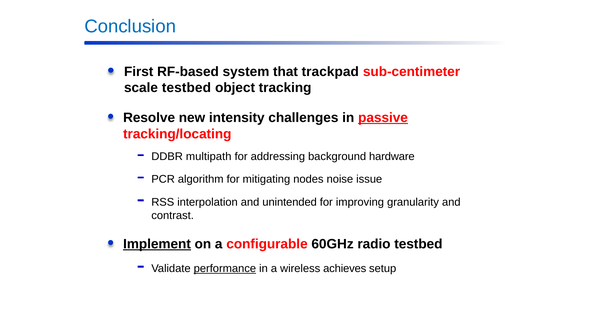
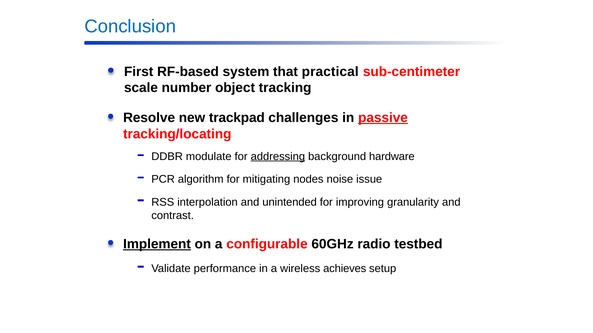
trackpad: trackpad -> practical
scale testbed: testbed -> number
intensity: intensity -> trackpad
multipath: multipath -> modulate
addressing underline: none -> present
performance underline: present -> none
